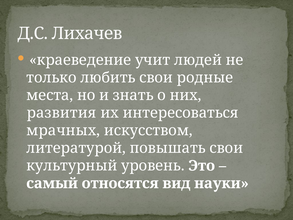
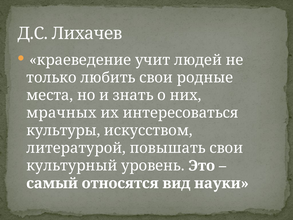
развития: развития -> мрачных
мрачных: мрачных -> культуры
